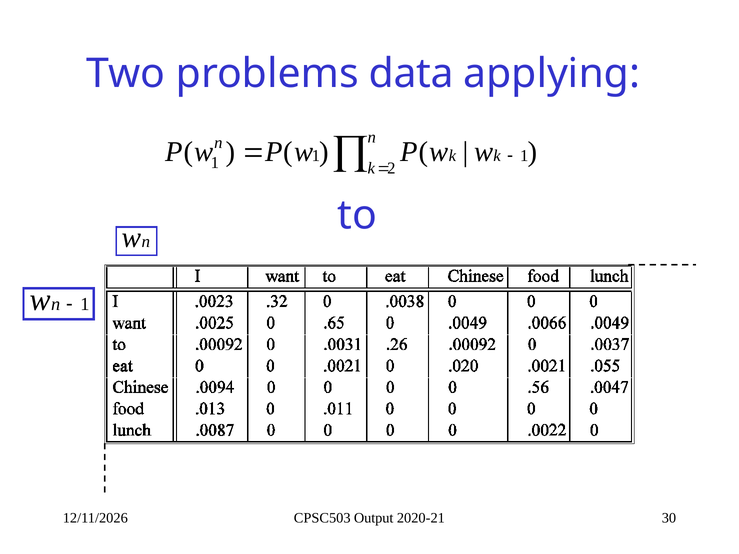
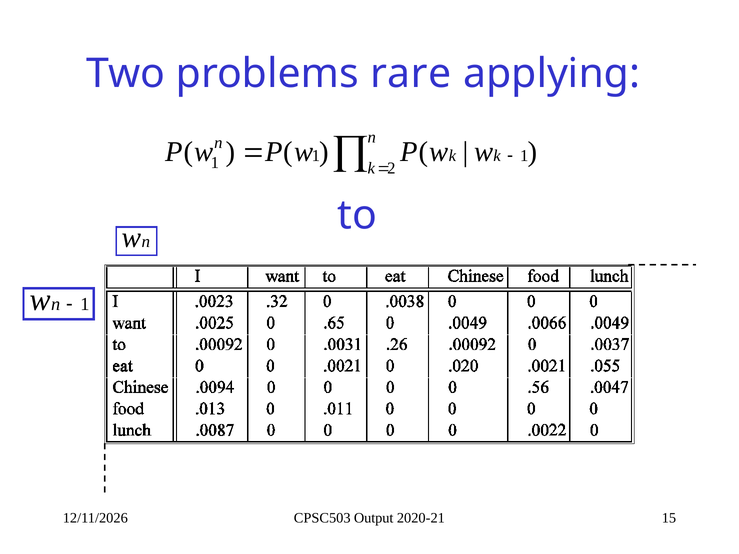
data: data -> rare
30: 30 -> 15
